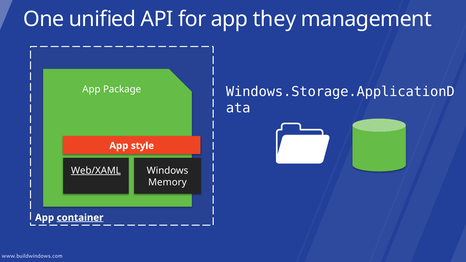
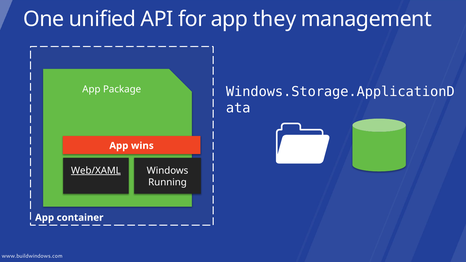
style: style -> wins
Memory: Memory -> Running
container underline: present -> none
